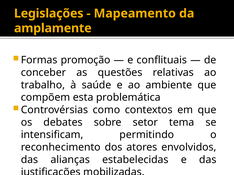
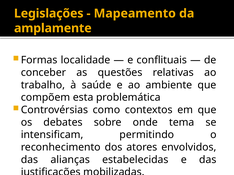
promoção: promoção -> localidade
setor: setor -> onde
